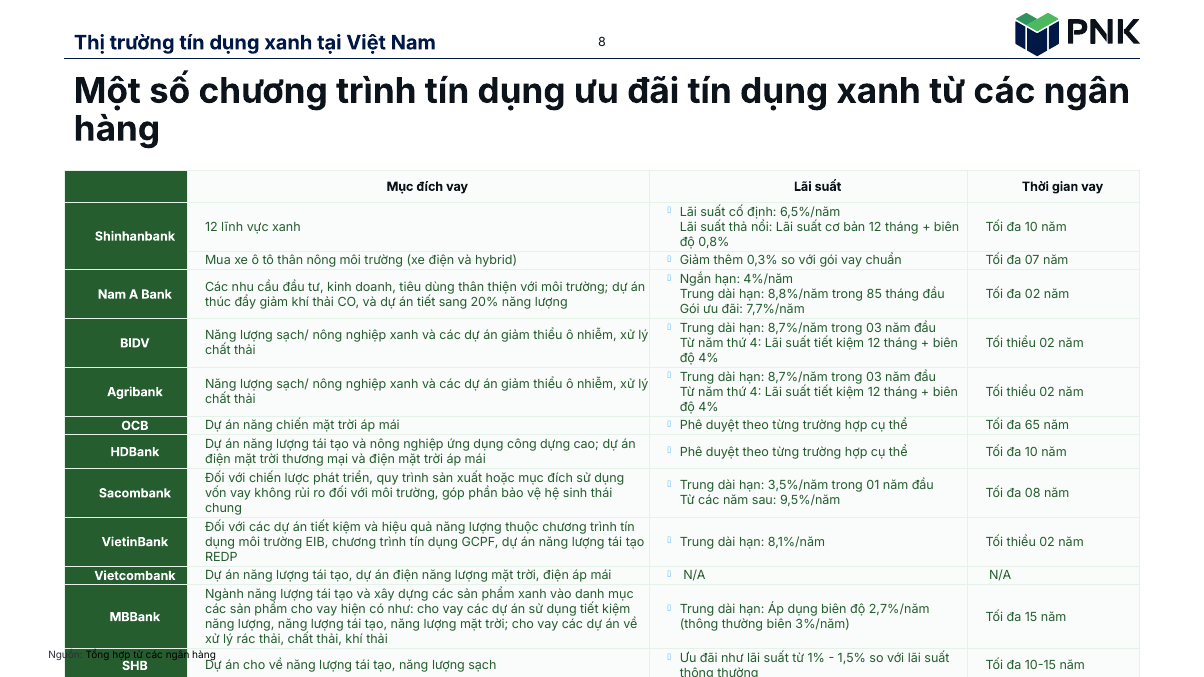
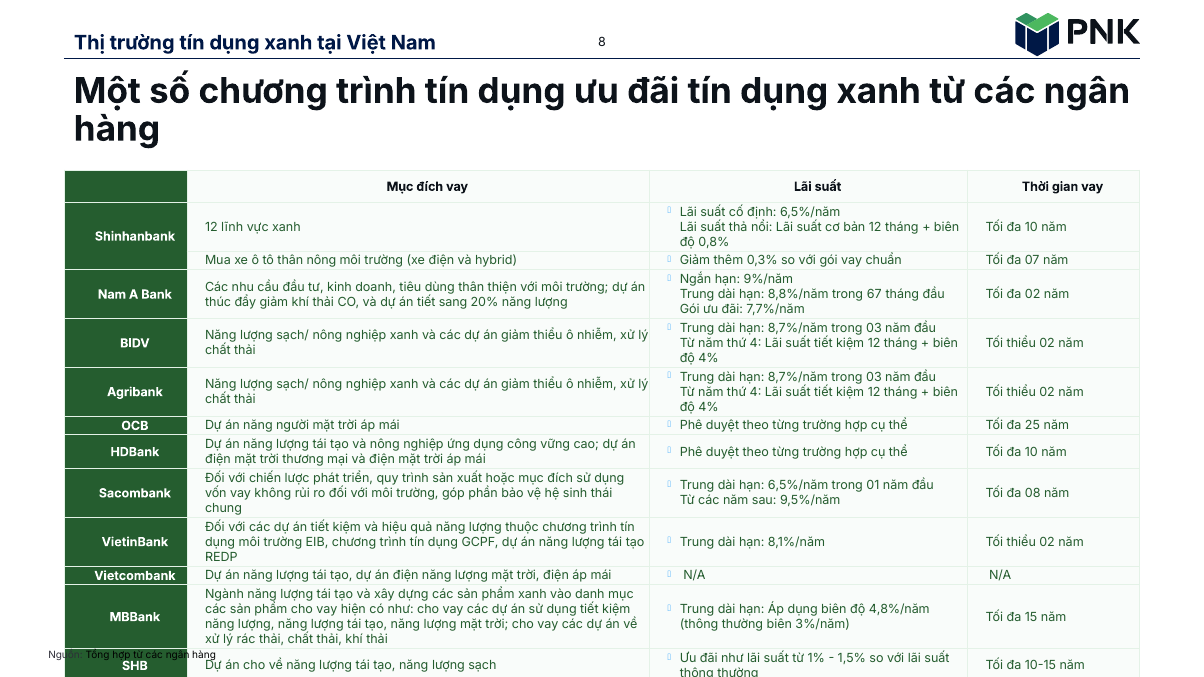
4%/năm: 4%/năm -> 9%/năm
85: 85 -> 67
năng chiến: chiến -> người
65: 65 -> 25
công dựng: dựng -> vững
hạn 3,5%/năm: 3,5%/năm -> 6,5%/năm
2,7%/năm: 2,7%/năm -> 4,8%/năm
